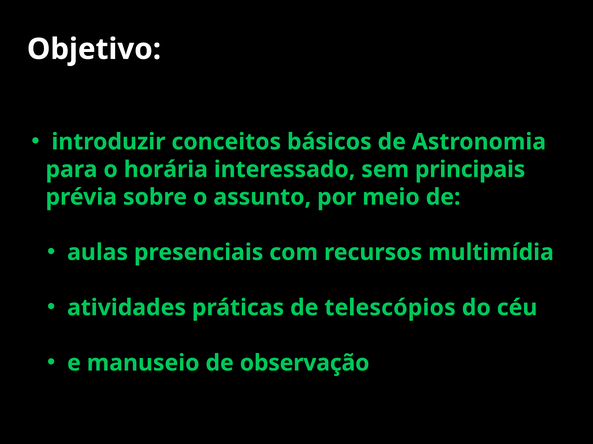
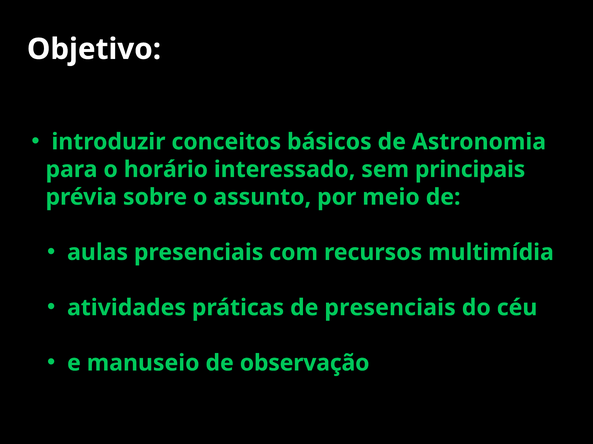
horária: horária -> horário
de telescópios: telescópios -> presenciais
